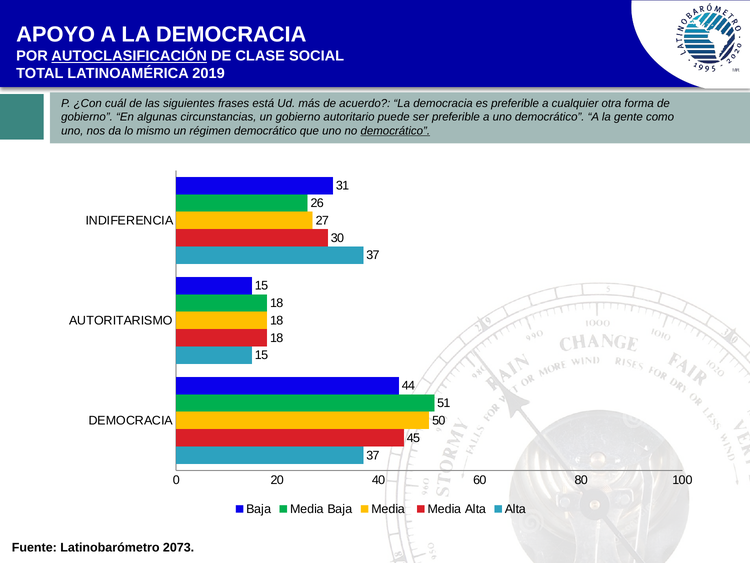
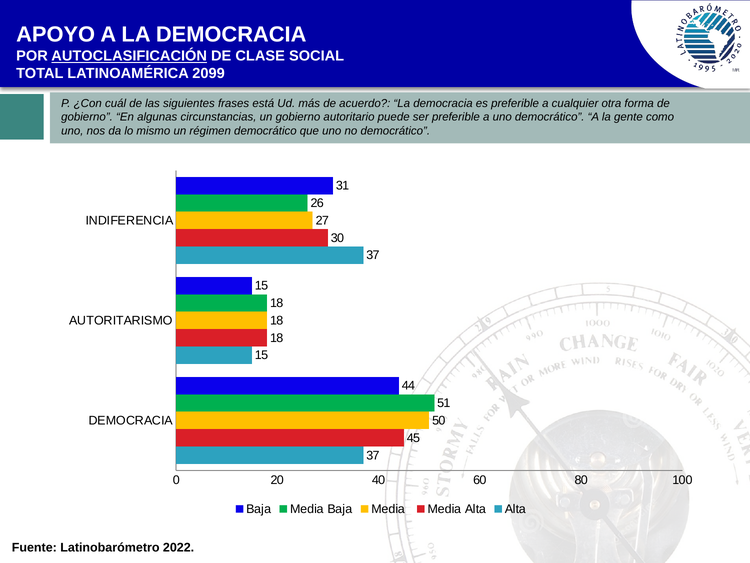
2019: 2019 -> 2099
democrático at (395, 131) underline: present -> none
2073: 2073 -> 2022
